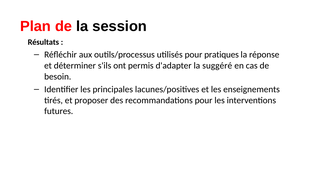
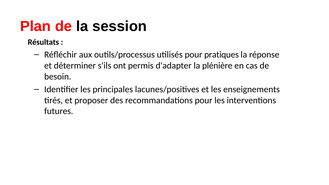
suggéré: suggéré -> plénière
